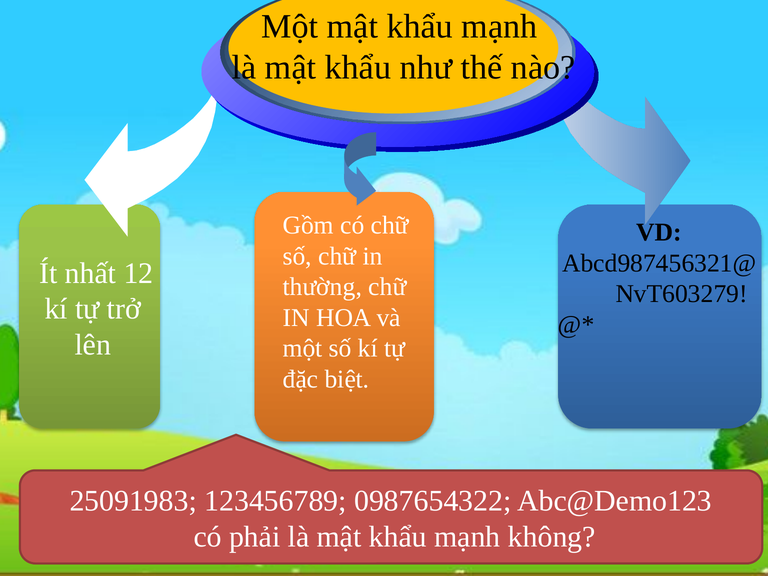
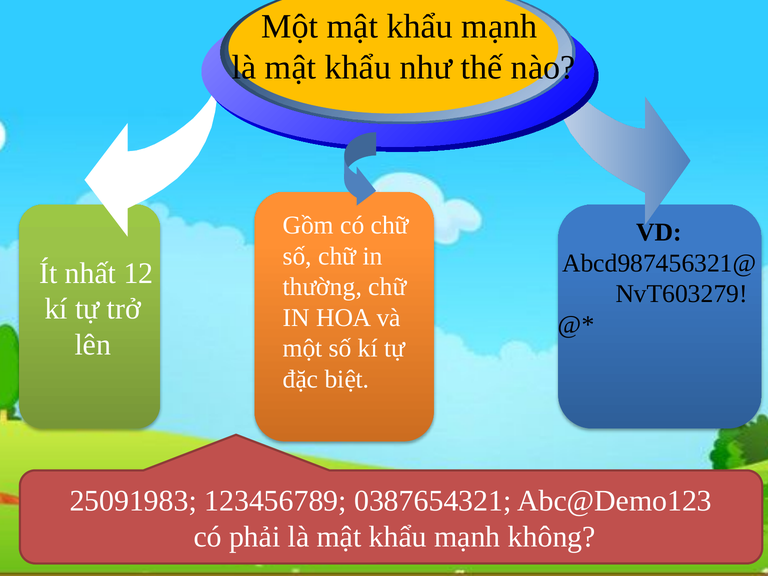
0987654322: 0987654322 -> 0387654321
